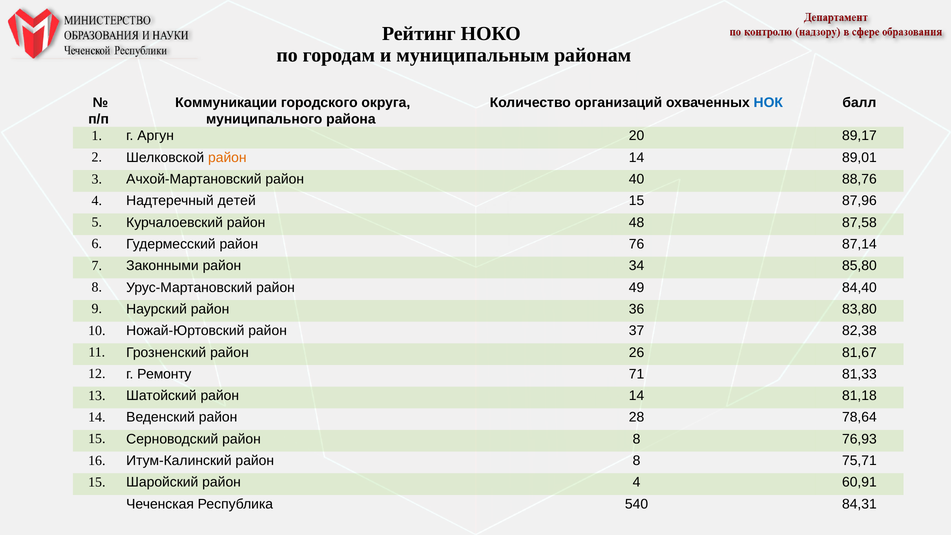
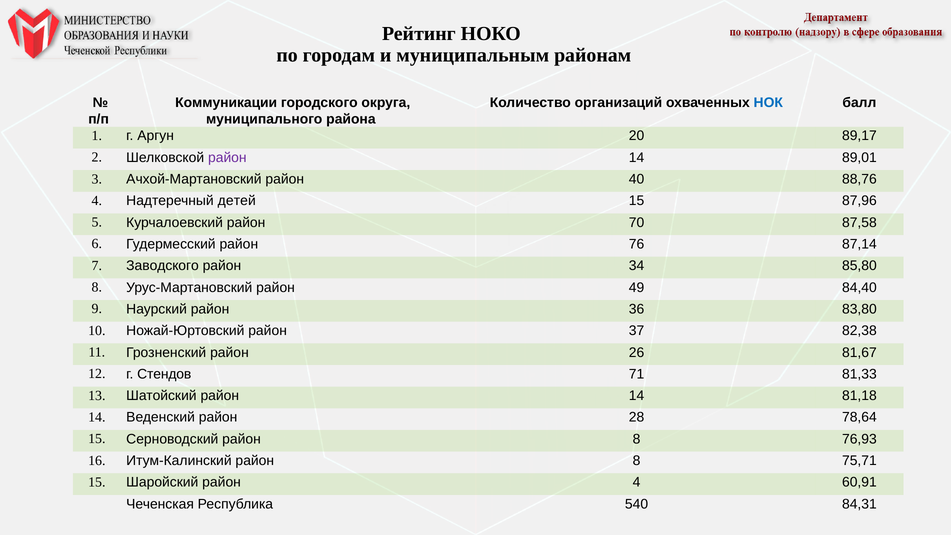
район at (227, 158) colour: orange -> purple
48: 48 -> 70
Законными: Законными -> Заводского
Ремонту: Ремонту -> Стендов
